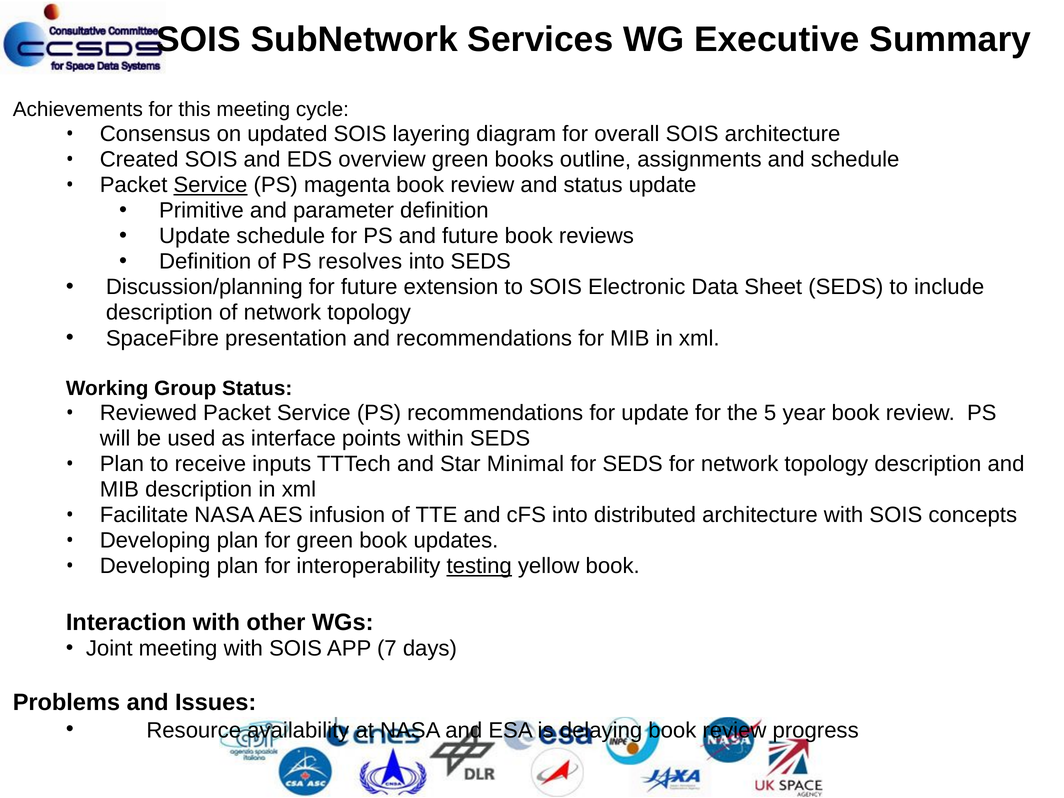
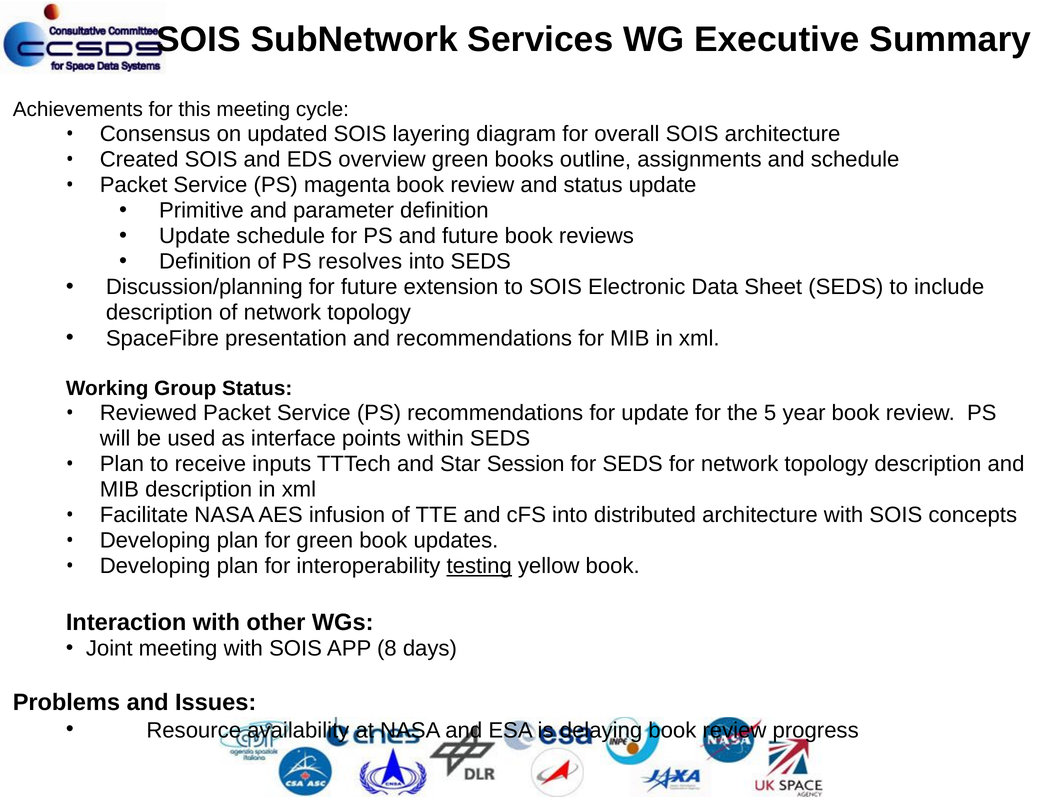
Service at (210, 185) underline: present -> none
Minimal: Minimal -> Session
7: 7 -> 8
